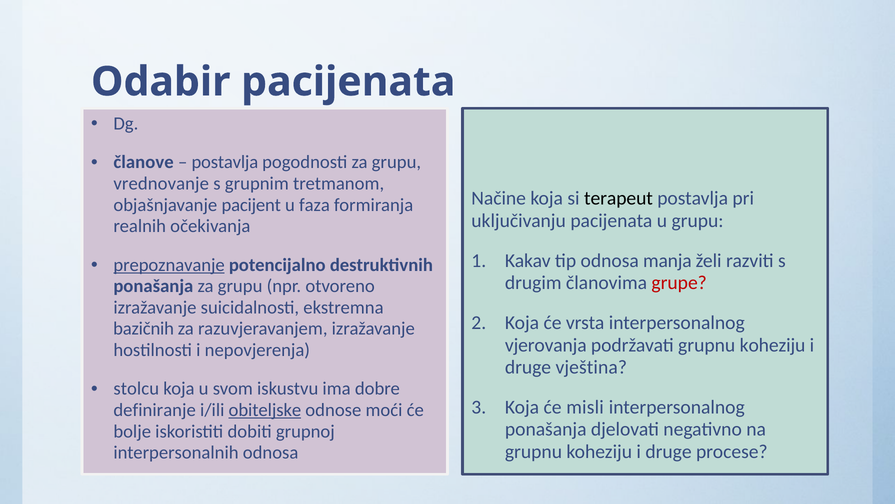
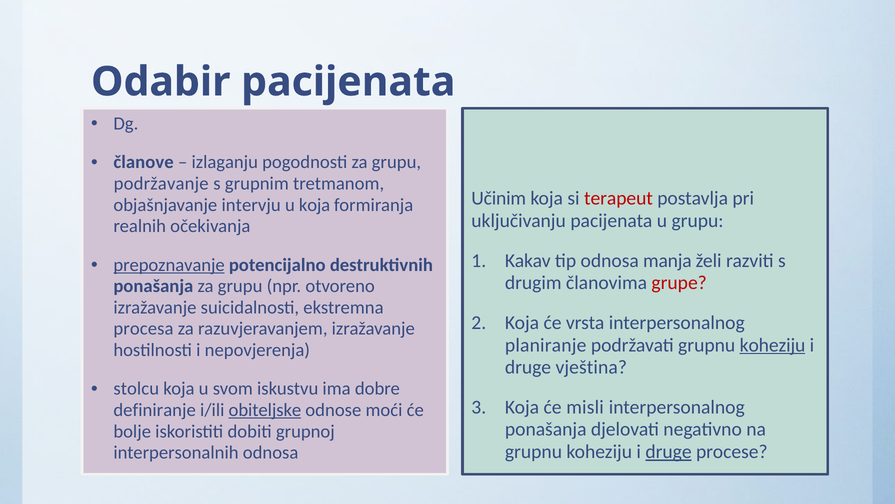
postavlja at (225, 162): postavlja -> izlaganju
vrednovanje: vrednovanje -> podržavanje
Načine: Načine -> Učinim
terapeut colour: black -> red
pacijent: pacijent -> intervju
u faza: faza -> koja
bazičnih: bazičnih -> procesa
vjerovanja: vjerovanja -> planiranje
koheziju at (773, 345) underline: none -> present
druge at (669, 451) underline: none -> present
